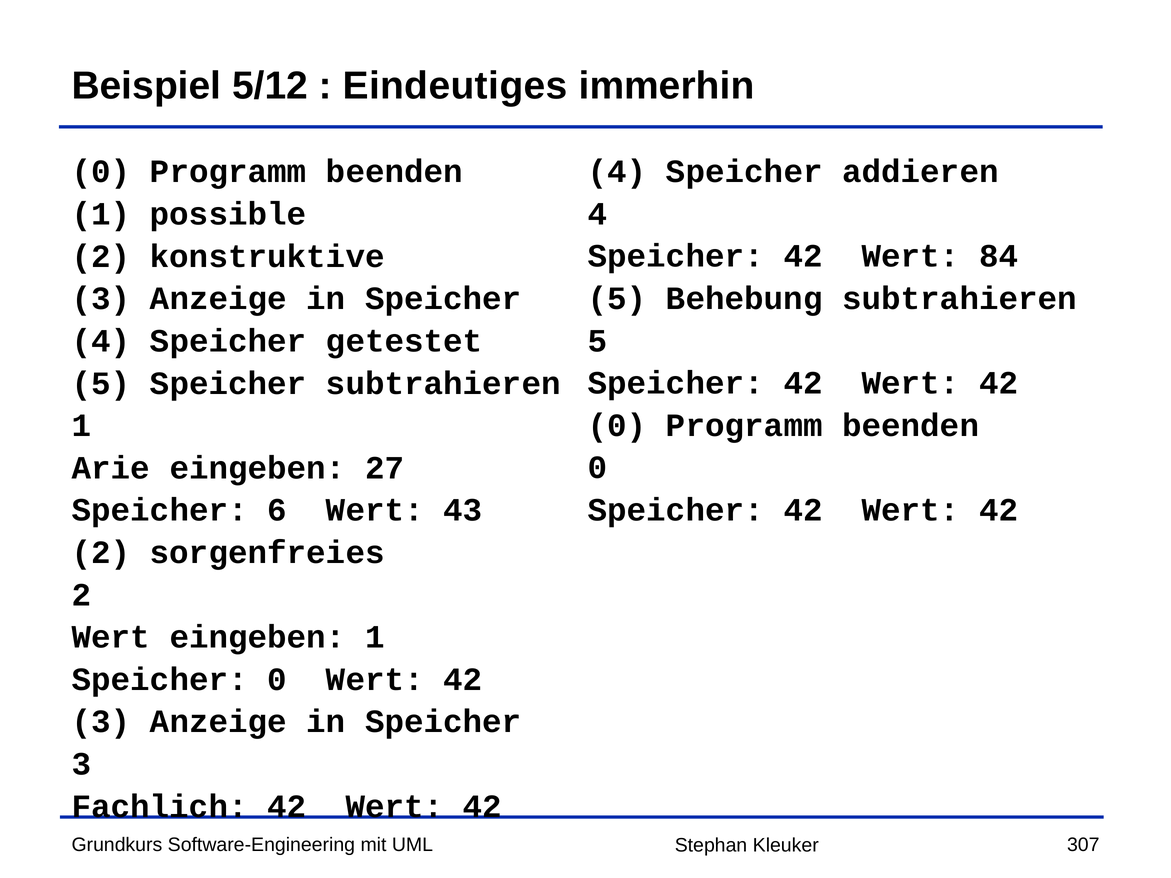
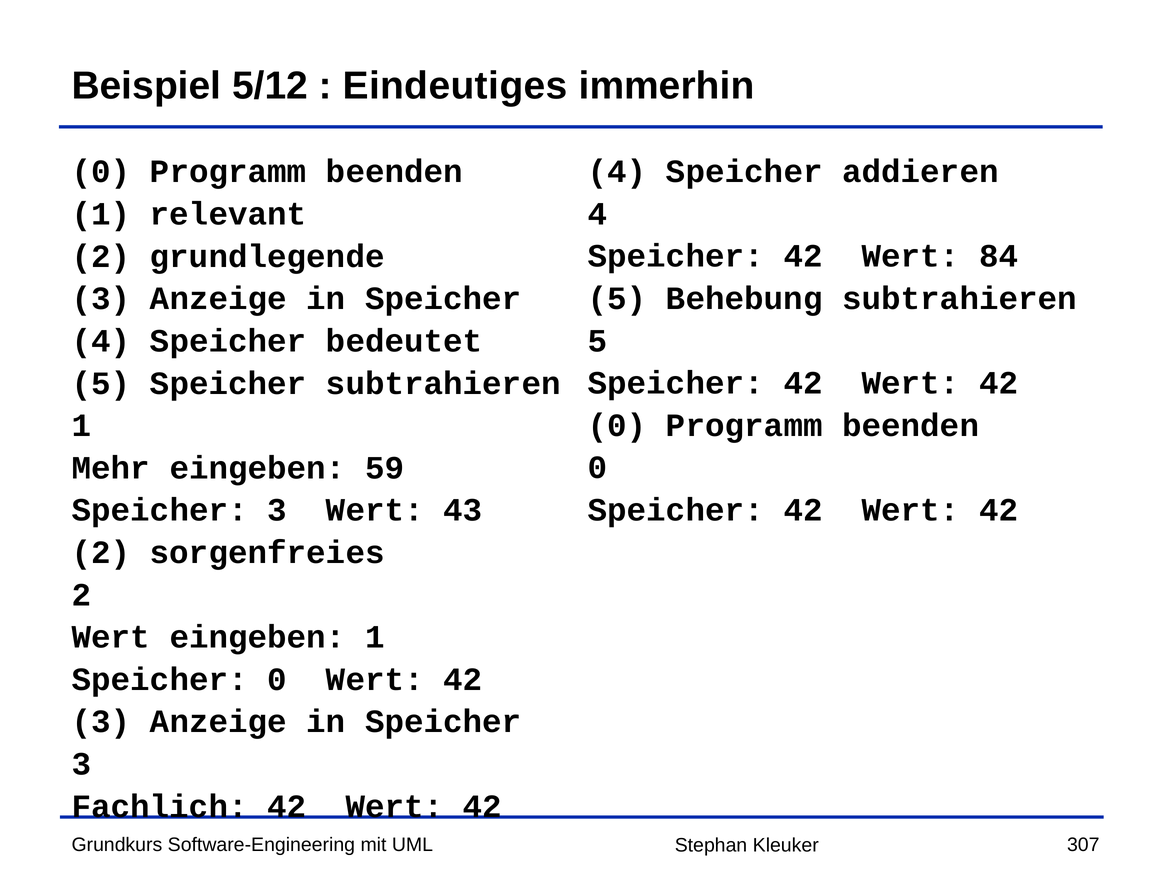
possible: possible -> relevant
konstruktive: konstruktive -> grundlegende
getestet: getestet -> bedeutet
Arie: Arie -> Mehr
27: 27 -> 59
6 at (277, 510): 6 -> 3
